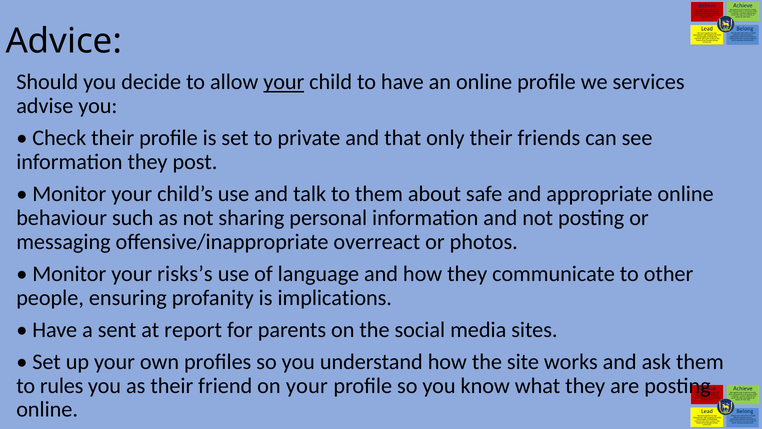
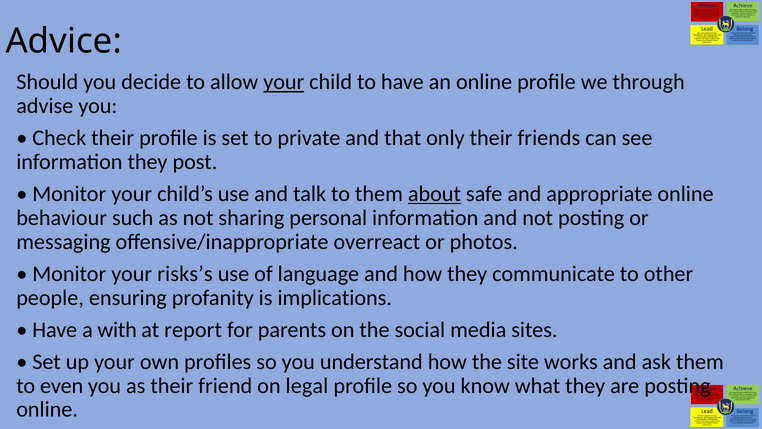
services: services -> through
about underline: none -> present
sent: sent -> with
rules: rules -> even
on your: your -> legal
